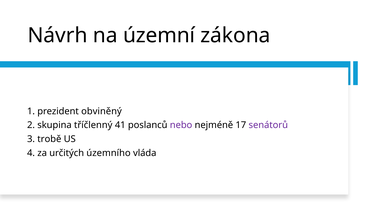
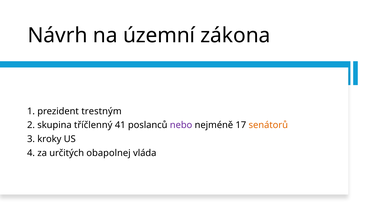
obviněný: obviněný -> trestným
senátorů colour: purple -> orange
trobě: trobě -> kroky
územního: územního -> obapolnej
